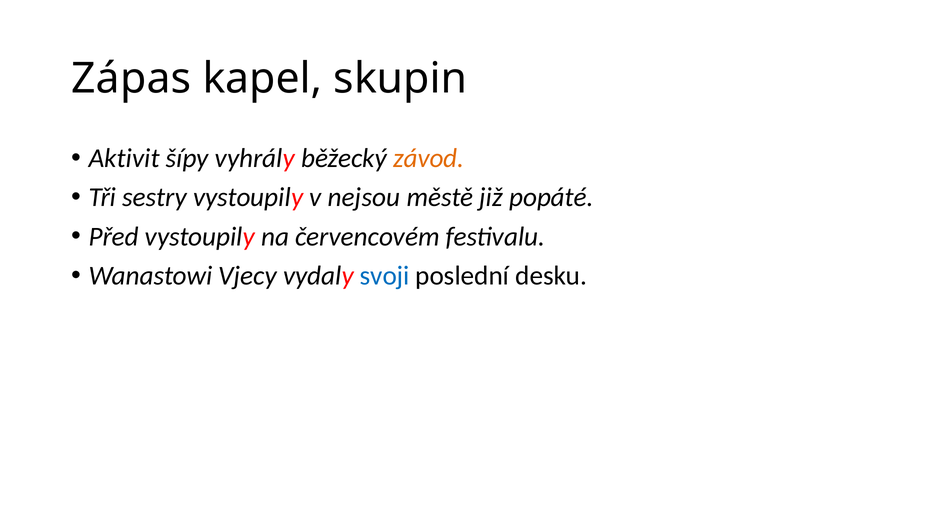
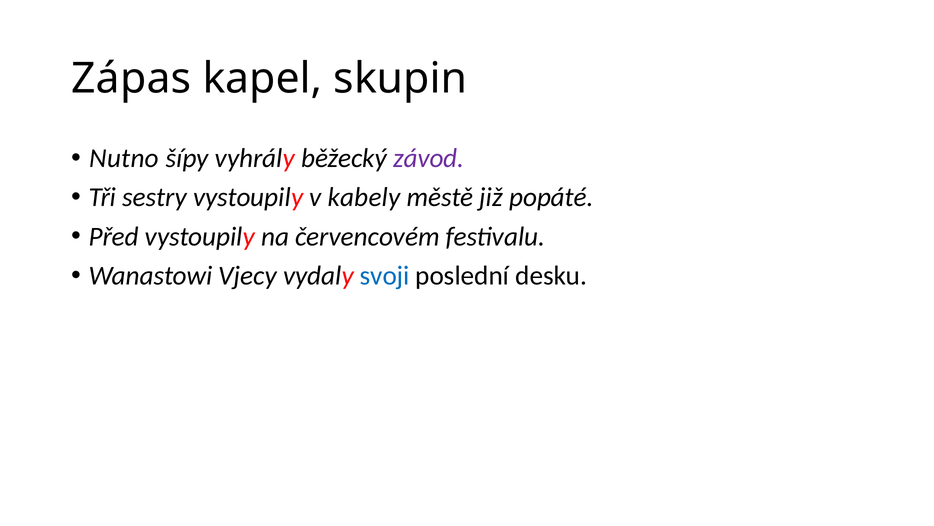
Aktivit: Aktivit -> Nutno
závod colour: orange -> purple
nejsou: nejsou -> kabely
